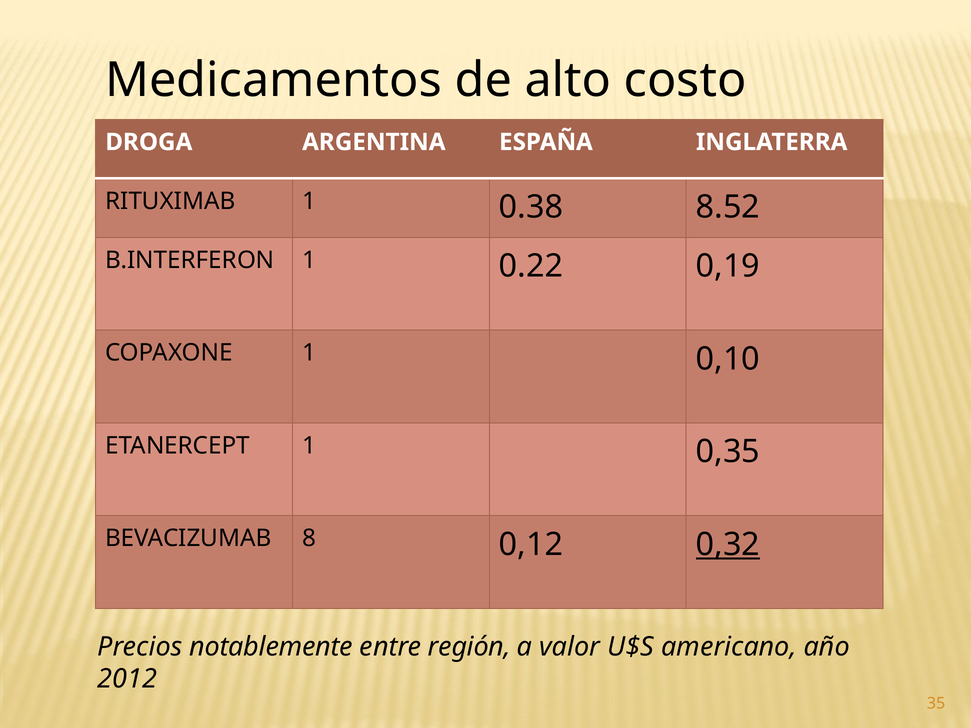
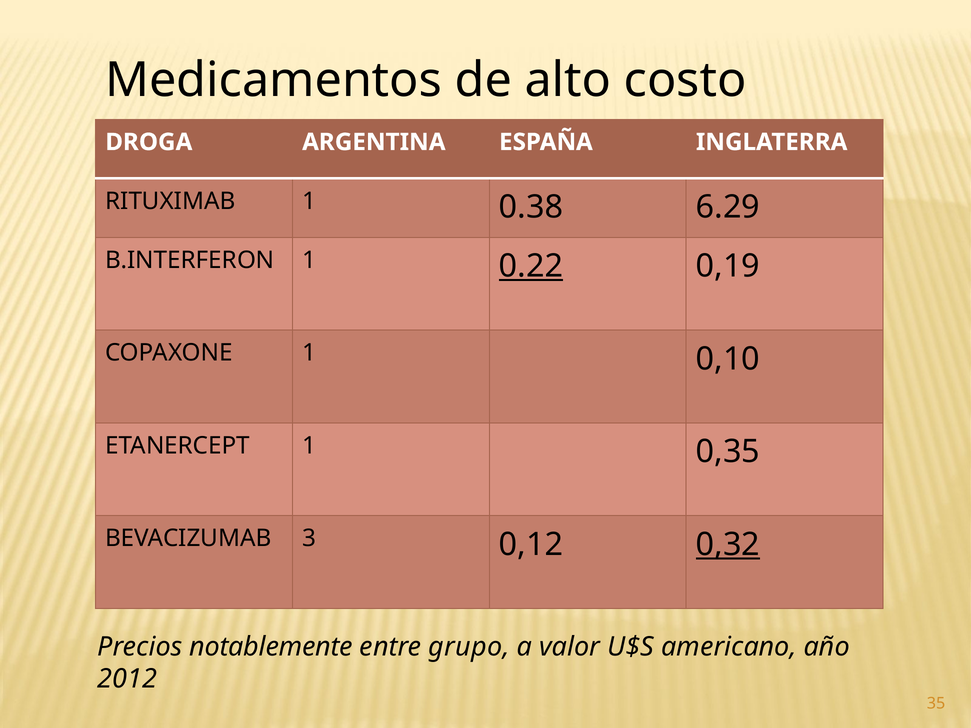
8.52: 8.52 -> 6.29
0.22 underline: none -> present
8: 8 -> 3
región: región -> grupo
